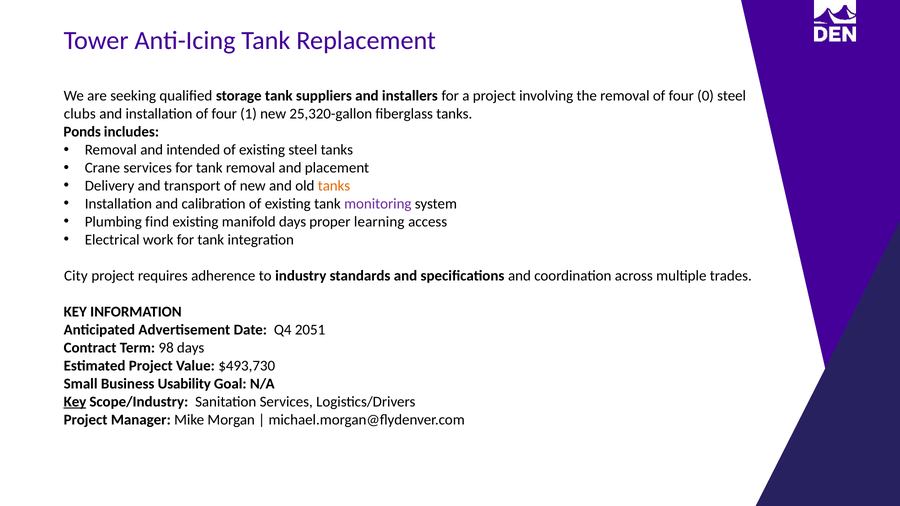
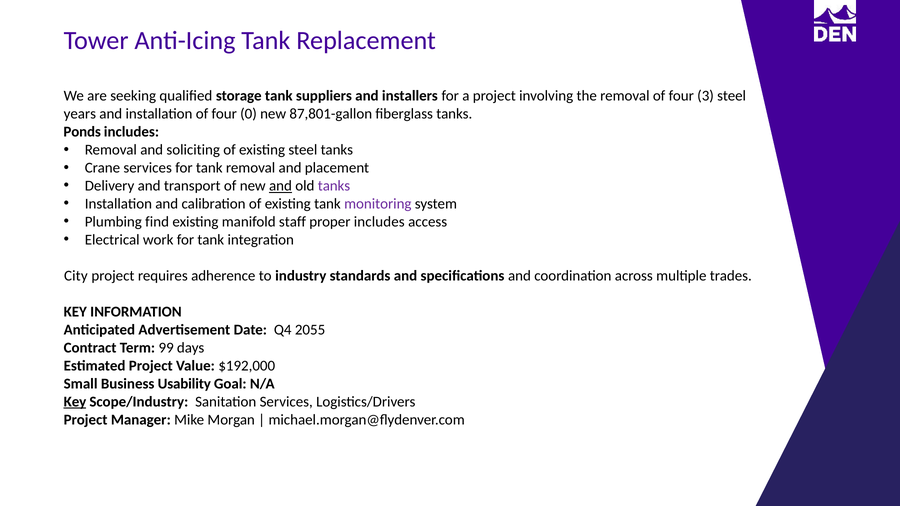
0: 0 -> 3
clubs: clubs -> years
1: 1 -> 0
25,320-gallon: 25,320-gallon -> 87,801-gallon
intended: intended -> soliciting
and at (280, 186) underline: none -> present
tanks at (334, 186) colour: orange -> purple
manifold days: days -> staff
proper learning: learning -> includes
2051: 2051 -> 2055
98: 98 -> 99
$493,730: $493,730 -> $192,000
